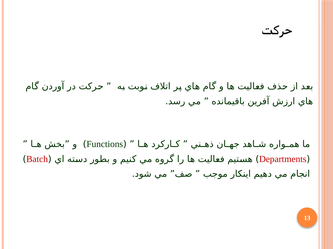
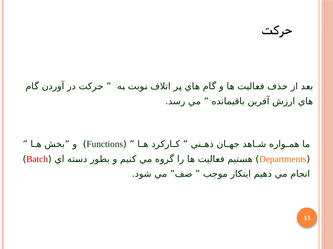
Departments colour: red -> orange
